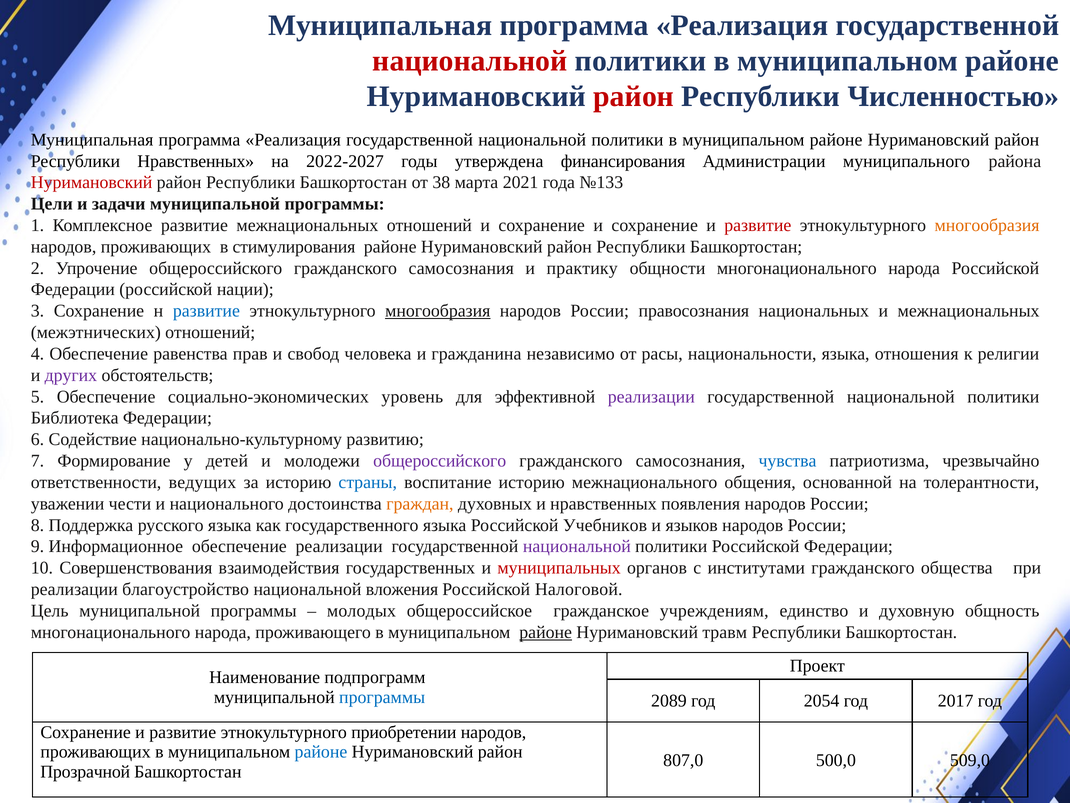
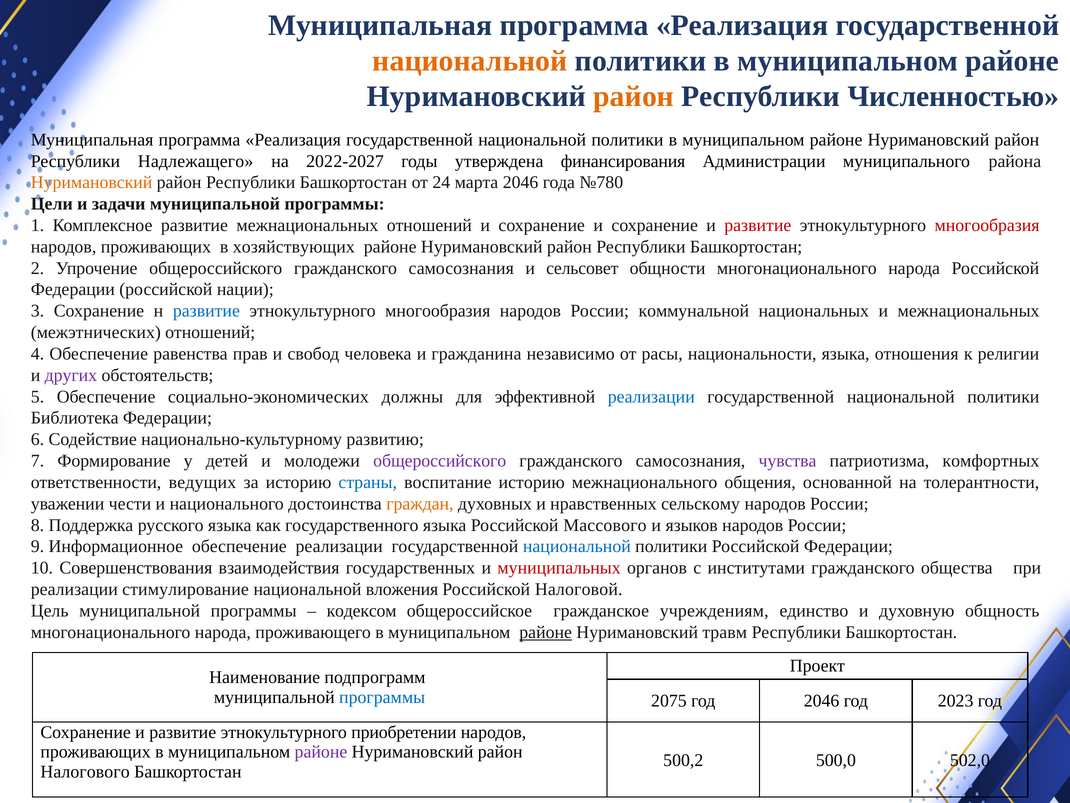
национальной at (470, 61) colour: red -> orange
район at (634, 97) colour: red -> orange
Республики Нравственных: Нравственных -> Надлежащего
Нуримановский at (92, 182) colour: red -> orange
38: 38 -> 24
марта 2021: 2021 -> 2046
№133: №133 -> №780
многообразия at (987, 225) colour: orange -> red
стимулирования: стимулирования -> хозяйствующих
практику: практику -> сельсовет
многообразия at (438, 311) underline: present -> none
правосознания: правосознания -> коммунальной
уровень: уровень -> должны
реализации at (651, 396) colour: purple -> blue
чувства colour: blue -> purple
чрезвычайно: чрезвычайно -> комфортных
появления: появления -> сельскому
Учебников: Учебников -> Массового
национальной at (577, 546) colour: purple -> blue
благоустройство: благоустройство -> стимулирование
молодых: молодых -> кодексом
2089: 2089 -> 2075
год 2054: 2054 -> 2046
2017: 2017 -> 2023
районе at (321, 751) colour: blue -> purple
807,0: 807,0 -> 500,2
509,0: 509,0 -> 502,0
Прозрачной: Прозрачной -> Налогового
